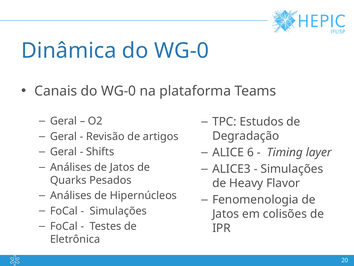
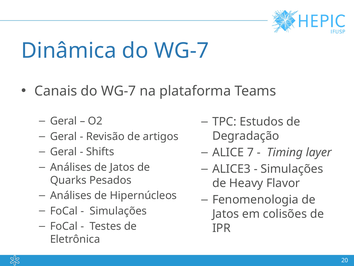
Dinâmica do WG-0: WG-0 -> WG-7
Canais do WG-0: WG-0 -> WG-7
6: 6 -> 7
